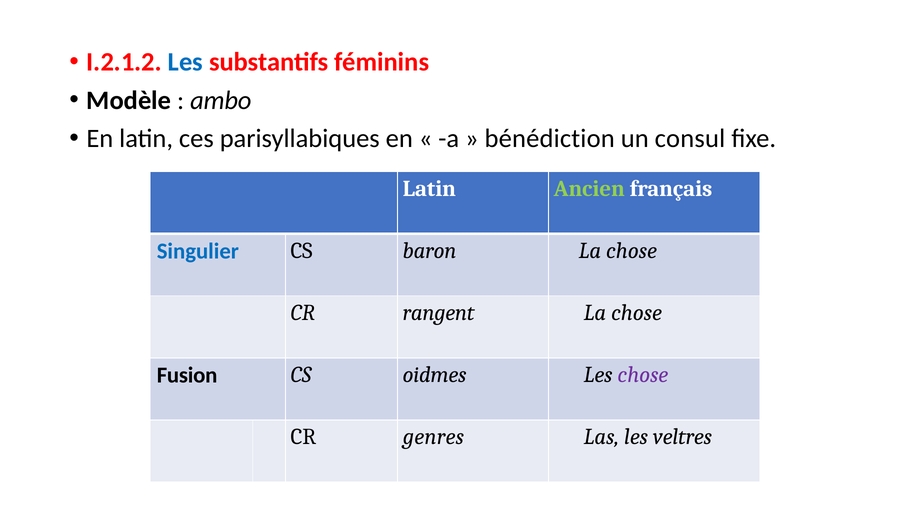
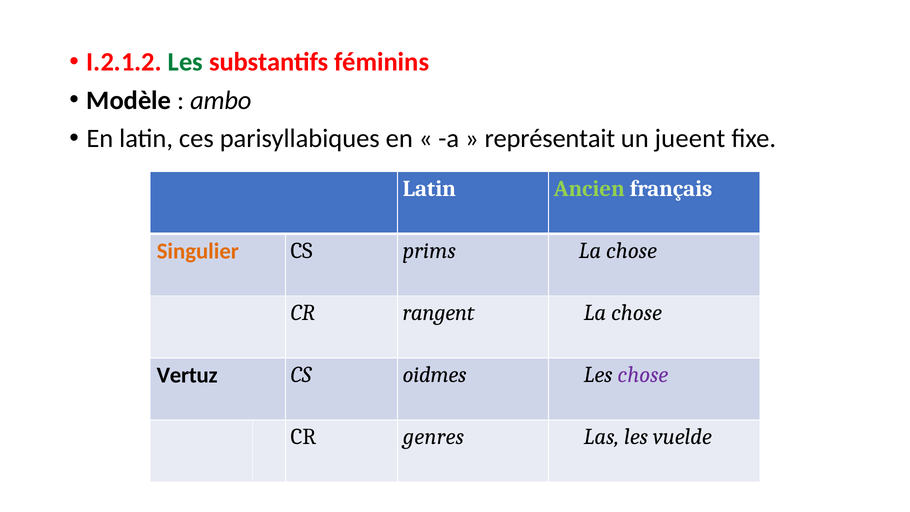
Les at (186, 62) colour: blue -> green
bénédiction: bénédiction -> représentait
consul: consul -> jueent
Singulier colour: blue -> orange
baron: baron -> prims
Fusion: Fusion -> Vertuz
veltres: veltres -> vuelde
